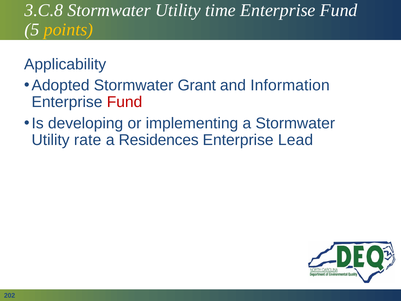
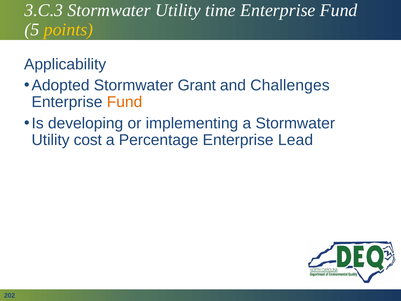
3.C.8: 3.C.8 -> 3.C.3
Information: Information -> Challenges
Fund at (125, 102) colour: red -> orange
rate: rate -> cost
Residences: Residences -> Percentage
